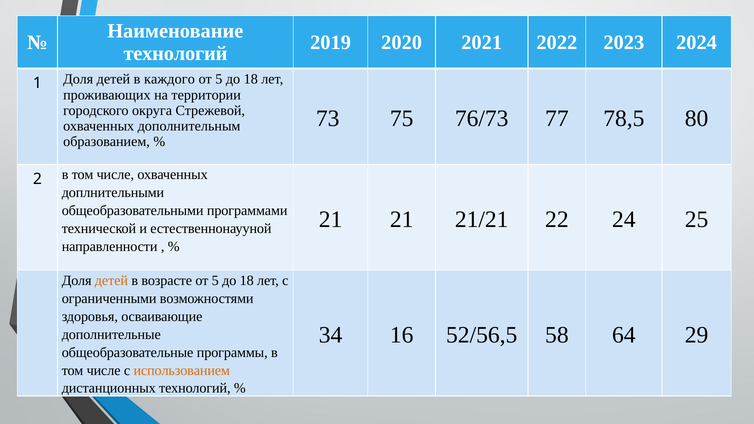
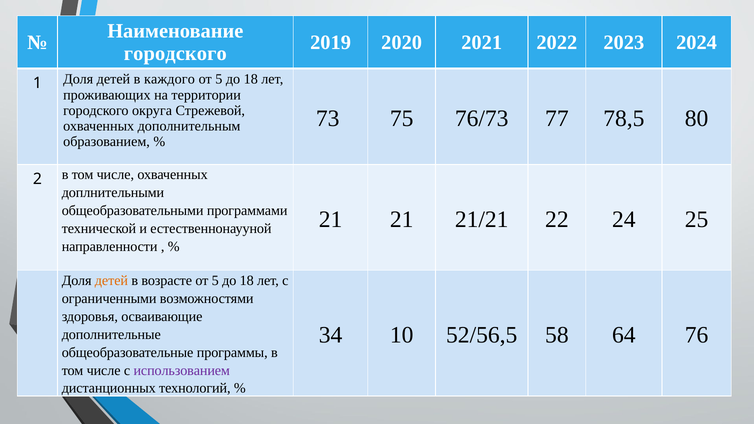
технологий at (175, 54): технологий -> городского
16: 16 -> 10
29: 29 -> 76
использованием colour: orange -> purple
